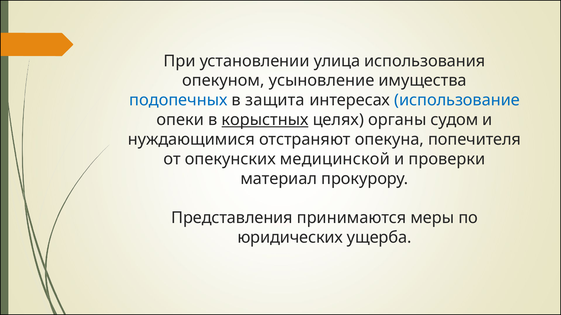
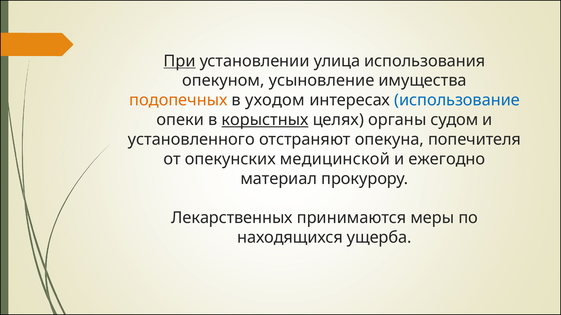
При underline: none -> present
подопечных colour: blue -> orange
защита: защита -> уходом
нуждающимися: нуждающимися -> установленного
проверки: проверки -> ежегодно
Представления: Представления -> Лекарственных
юридических: юридических -> находящихся
